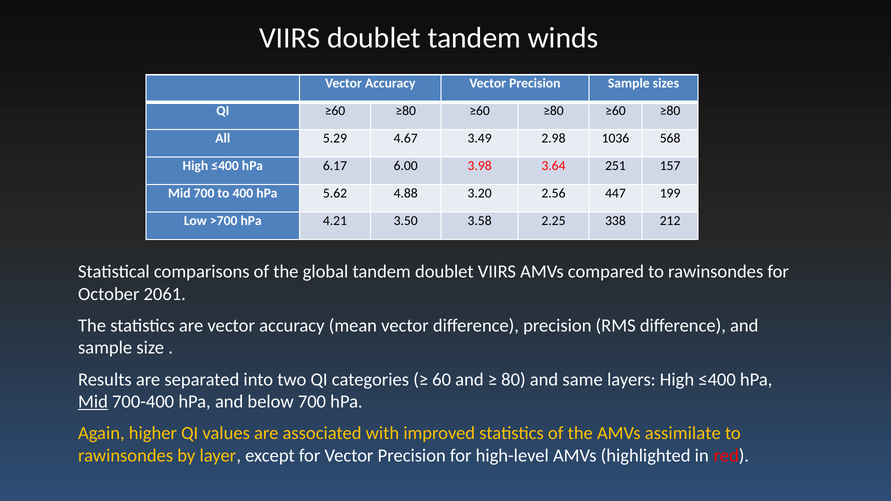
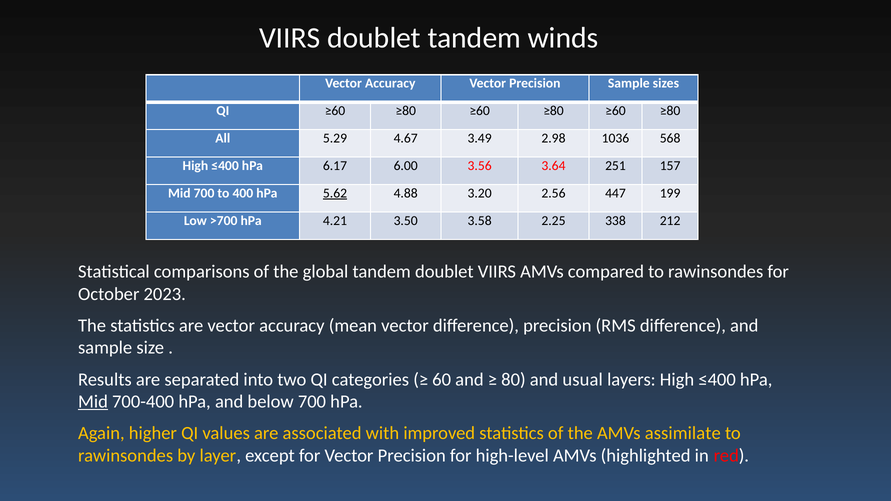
3.98: 3.98 -> 3.56
5.62 underline: none -> present
2061: 2061 -> 2023
same: same -> usual
